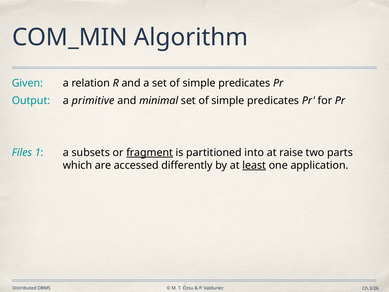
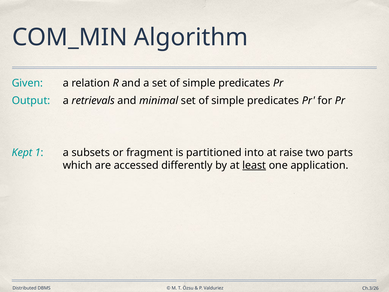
primitive: primitive -> retrievals
Files: Files -> Kept
fragment underline: present -> none
